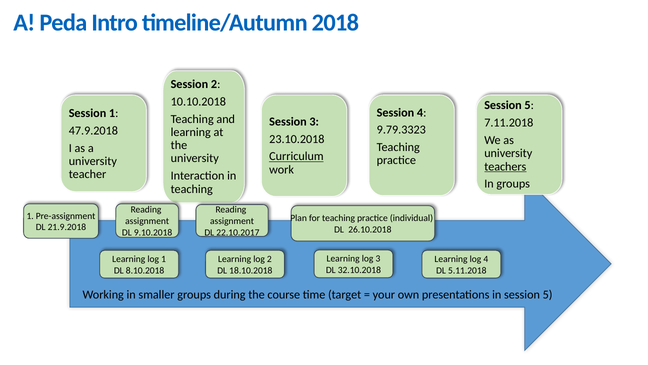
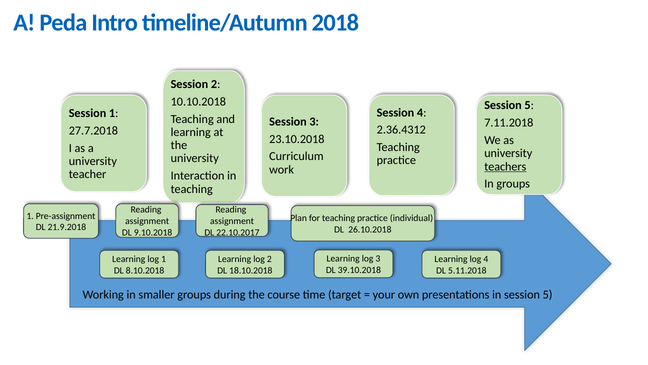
9.79.3323: 9.79.3323 -> 2.36.4312
47.9.2018: 47.9.2018 -> 27.7.2018
Curriculum underline: present -> none
32.10.2018: 32.10.2018 -> 39.10.2018
